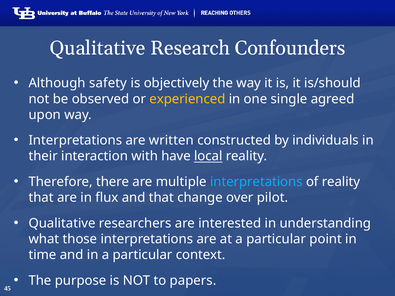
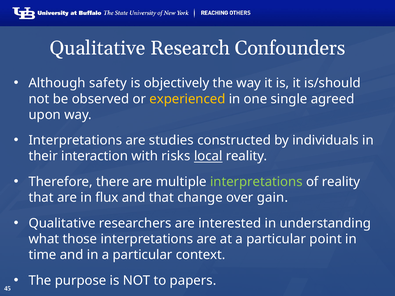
written: written -> studies
have: have -> risks
interpretations at (256, 182) colour: light blue -> light green
pilot: pilot -> gain
